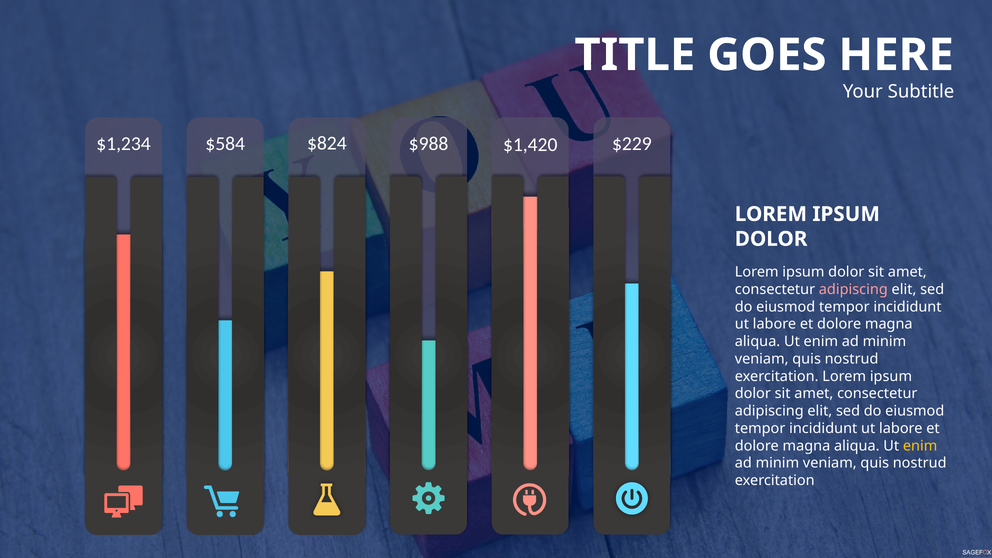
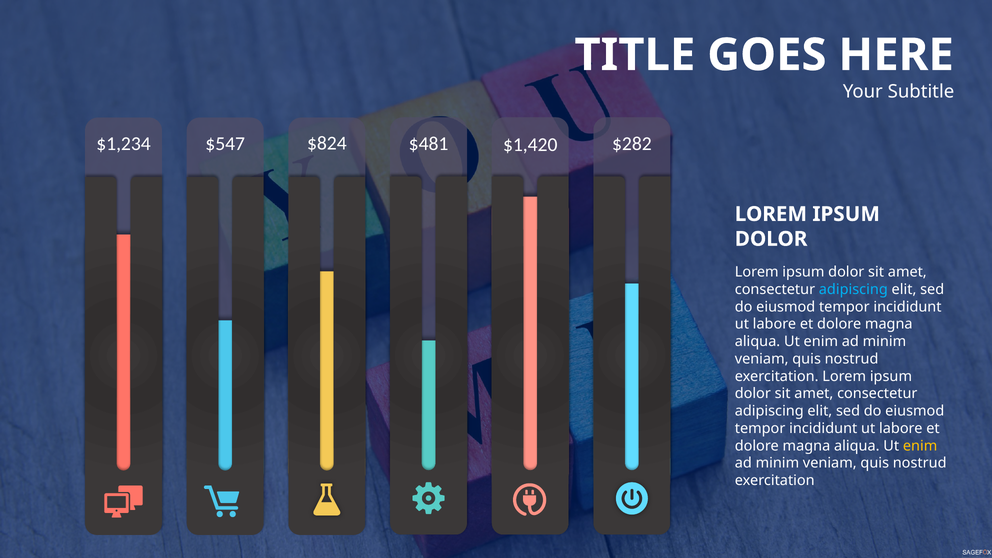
$584: $584 -> $547
$988: $988 -> $481
$229: $229 -> $282
adipiscing at (853, 289) colour: pink -> light blue
